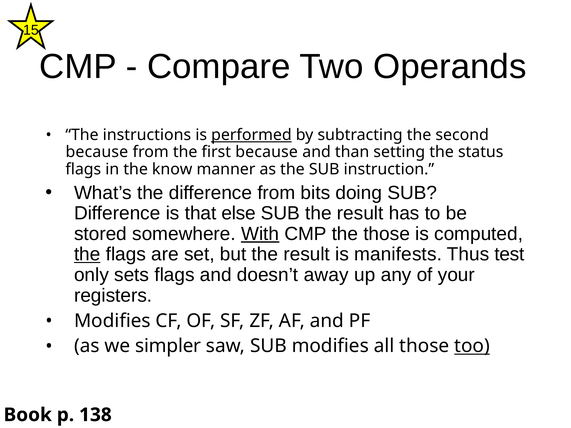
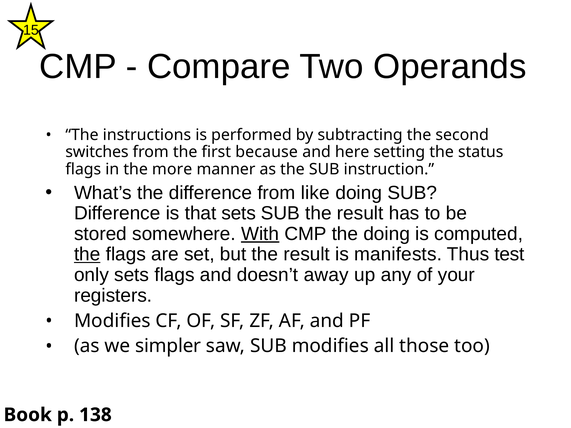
performed underline: present -> none
because at (97, 152): because -> switches
than: than -> here
know: know -> more
bits: bits -> like
that else: else -> sets
the those: those -> doing
too underline: present -> none
